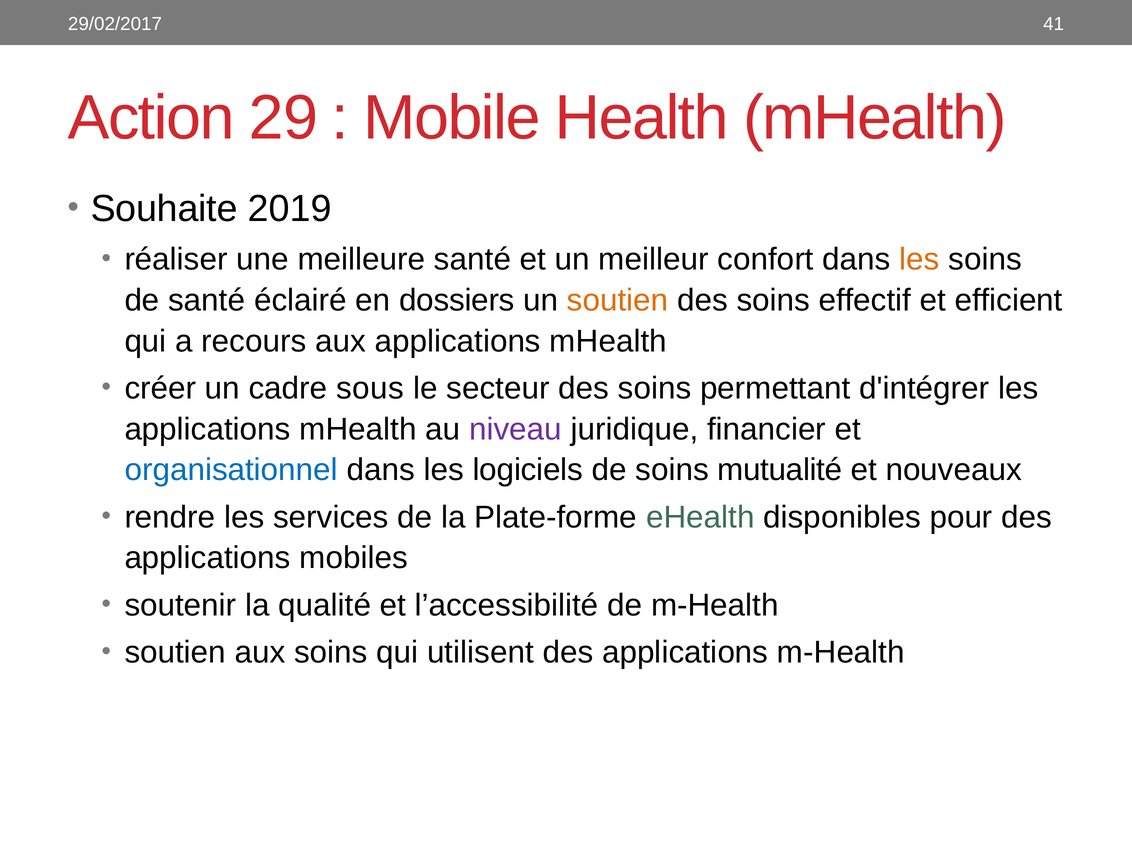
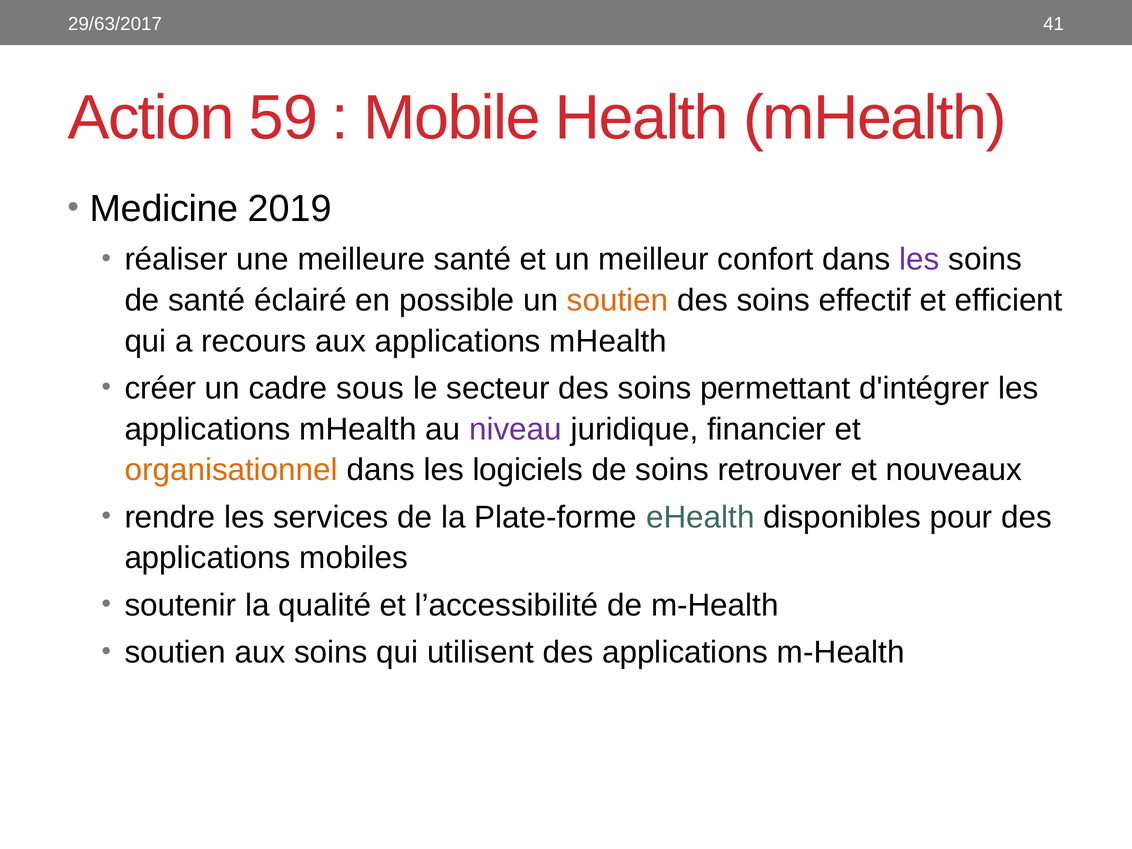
29/02/2017: 29/02/2017 -> 29/63/2017
29: 29 -> 59
Souhaite: Souhaite -> Medicine
les at (920, 259) colour: orange -> purple
dossiers: dossiers -> possible
organisationnel colour: blue -> orange
mutualité: mutualité -> retrouver
